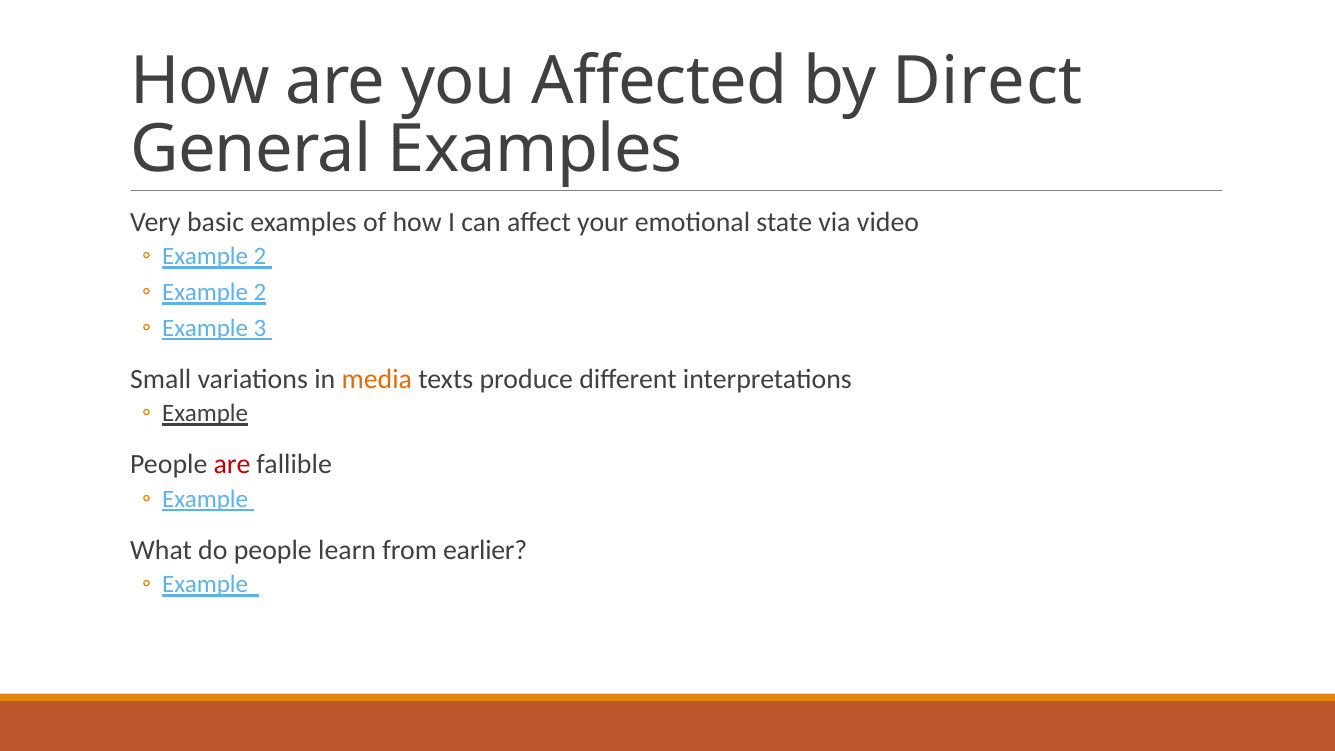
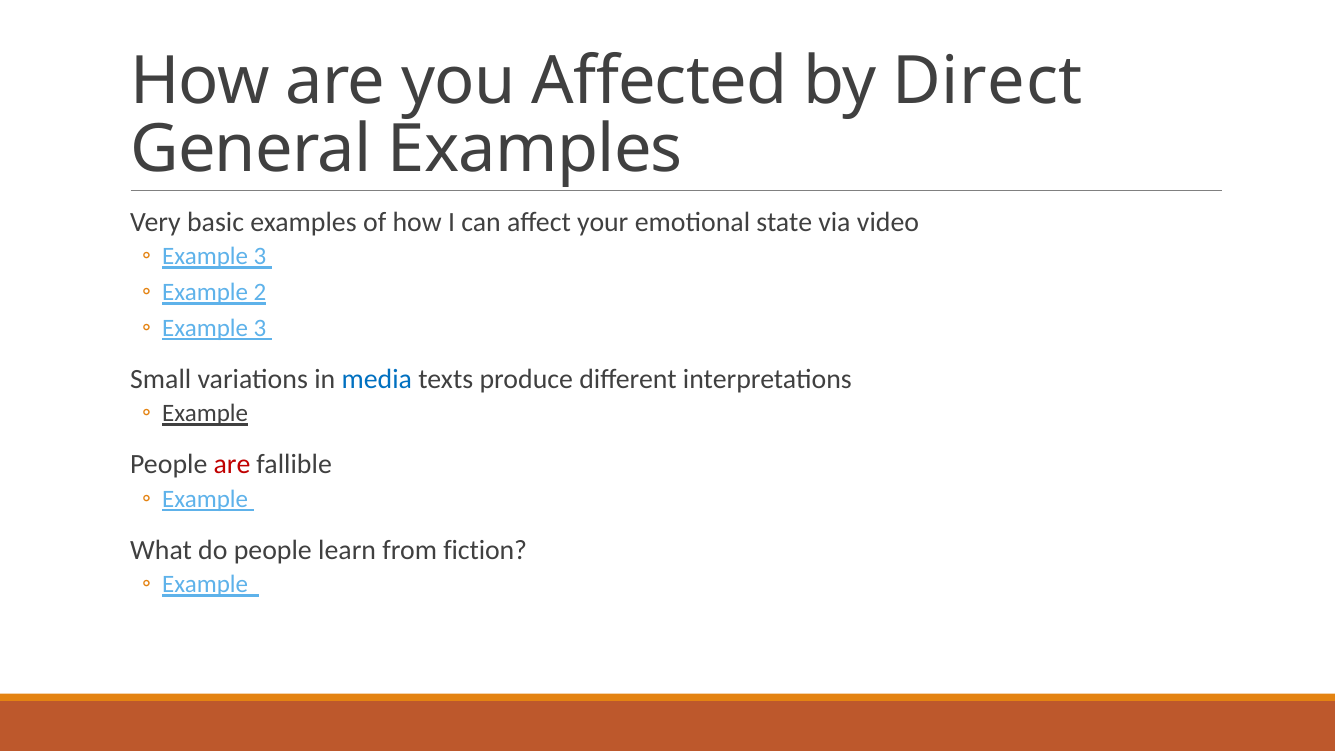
2 at (260, 257): 2 -> 3
media colour: orange -> blue
earlier: earlier -> fiction
